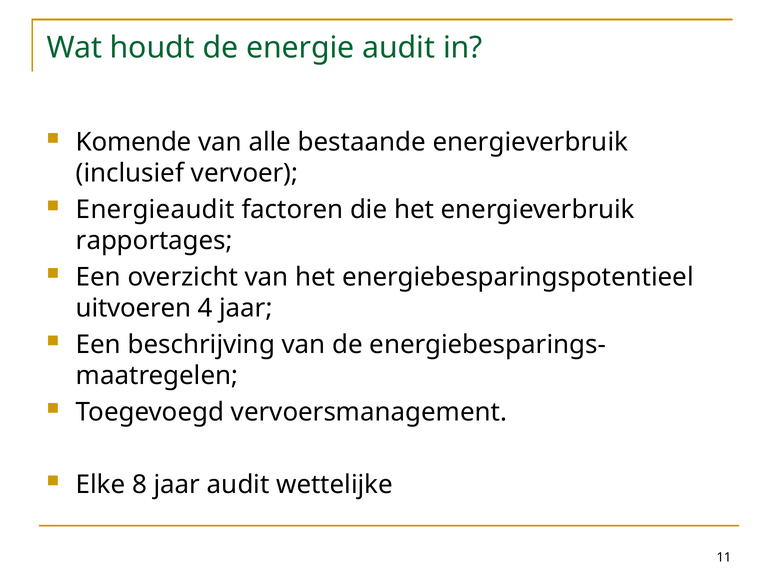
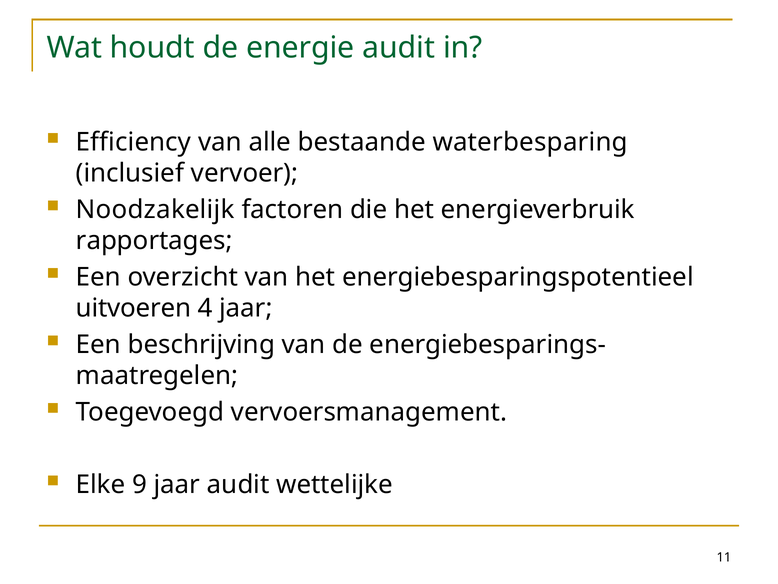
Komende: Komende -> Efficiency
bestaande energieverbruik: energieverbruik -> waterbesparing
Energieaudit: Energieaudit -> Noodzakelijk
8: 8 -> 9
